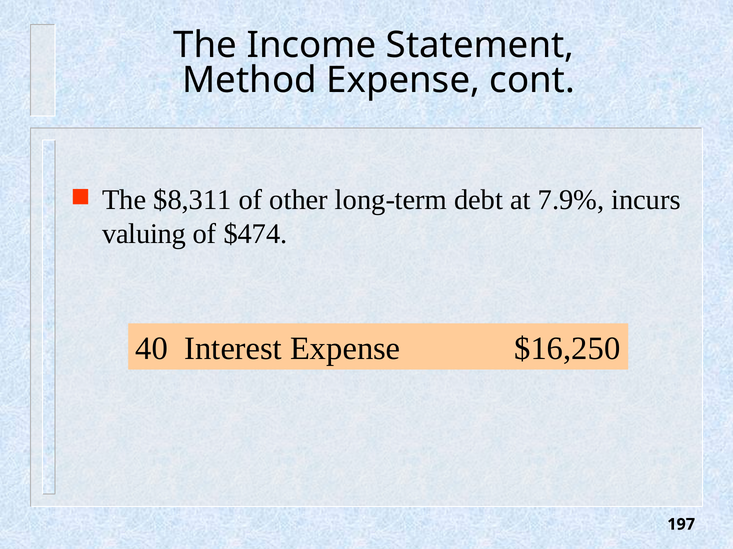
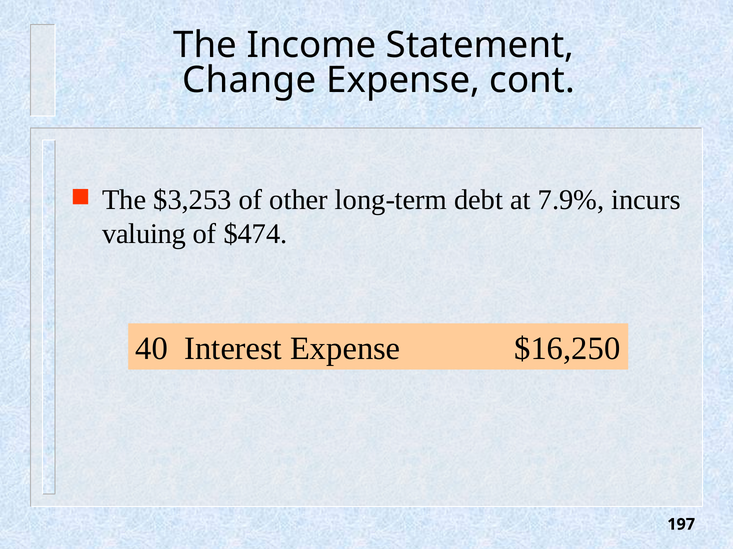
Method: Method -> Change
$8,311: $8,311 -> $3,253
